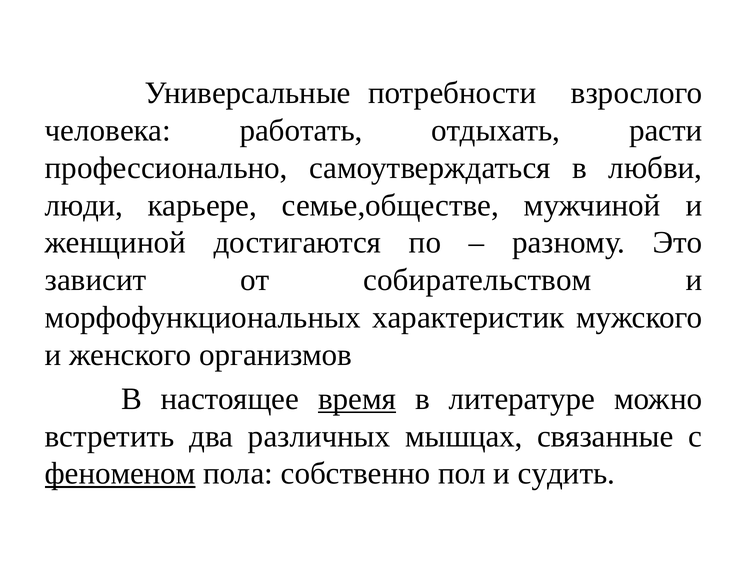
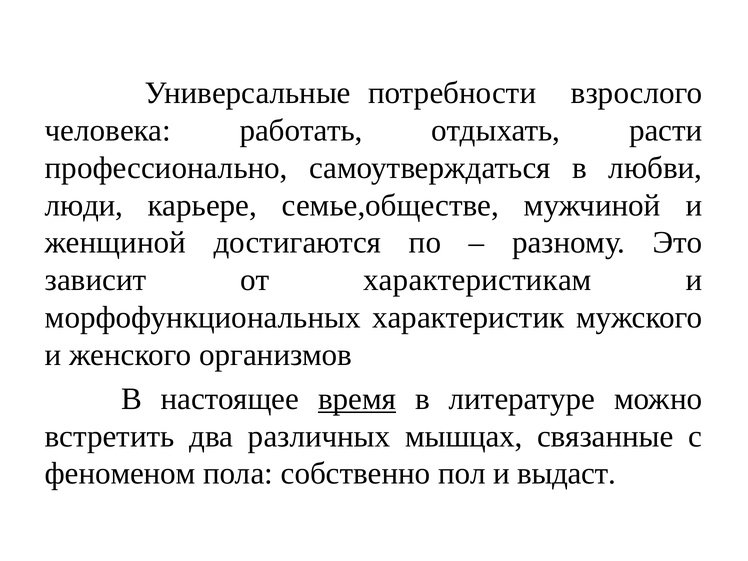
собирательством: собирательством -> характеристикам
феноменом underline: present -> none
судить: судить -> выдаст
